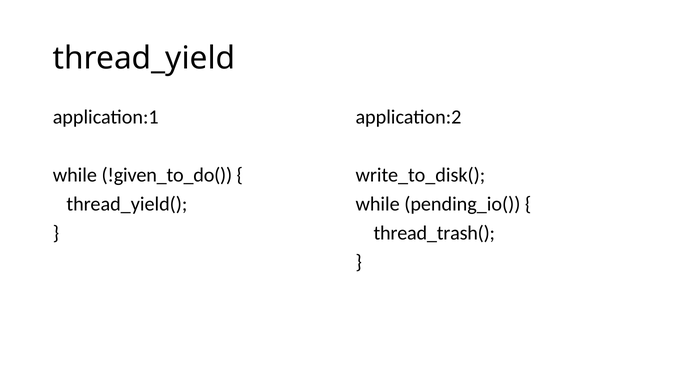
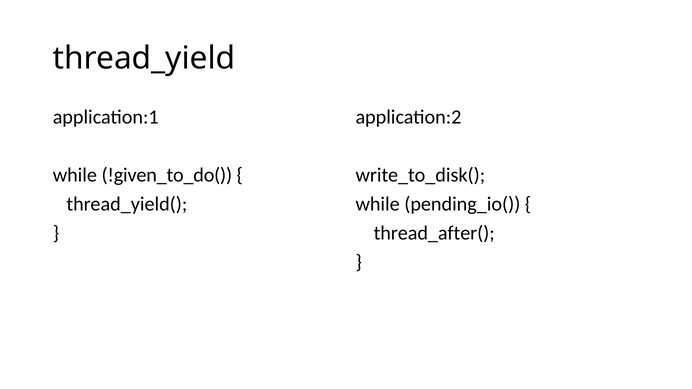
thread_trash(: thread_trash( -> thread_after(
